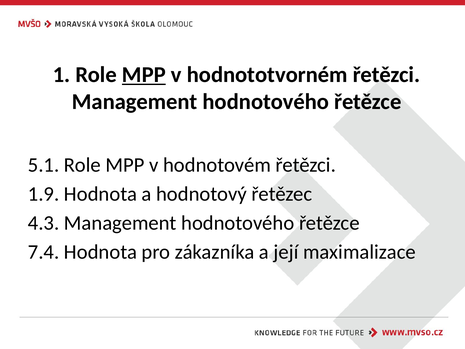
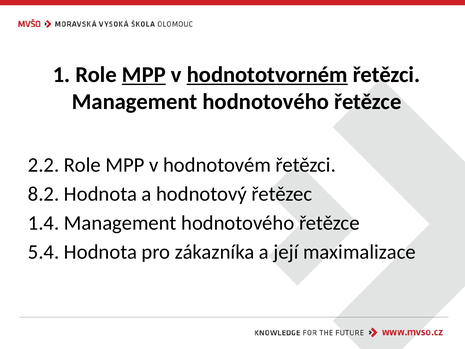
hodnototvorném underline: none -> present
5.1: 5.1 -> 2.2
1.9: 1.9 -> 8.2
4.3: 4.3 -> 1.4
7.4: 7.4 -> 5.4
